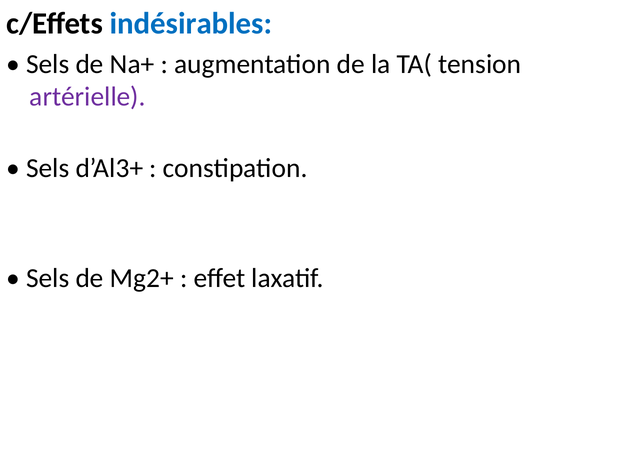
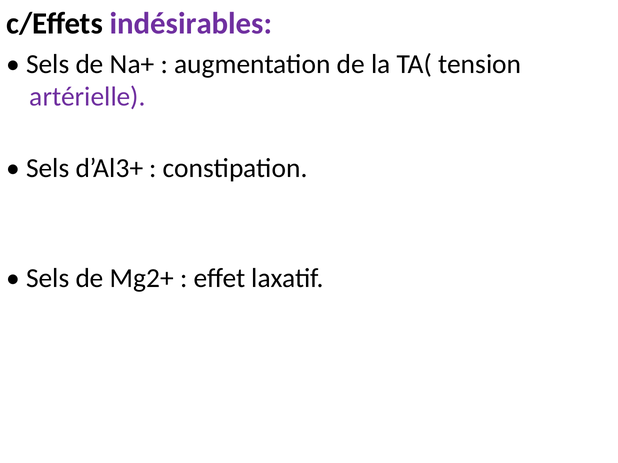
indésirables colour: blue -> purple
